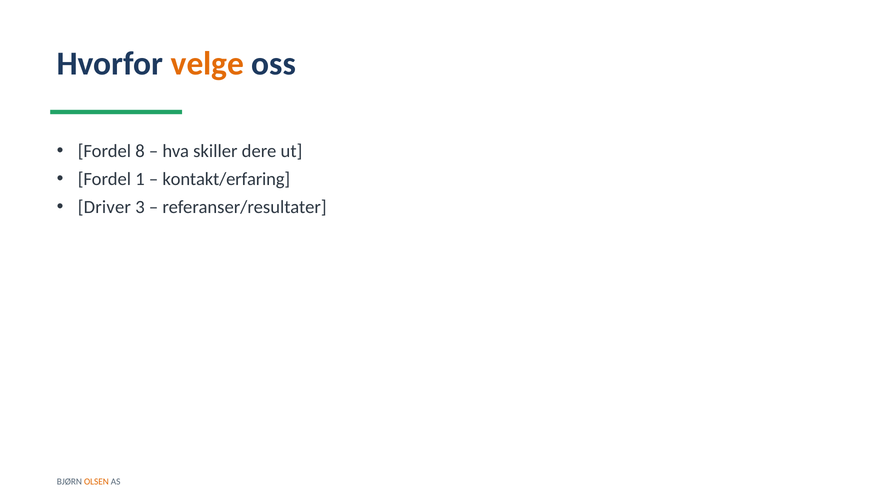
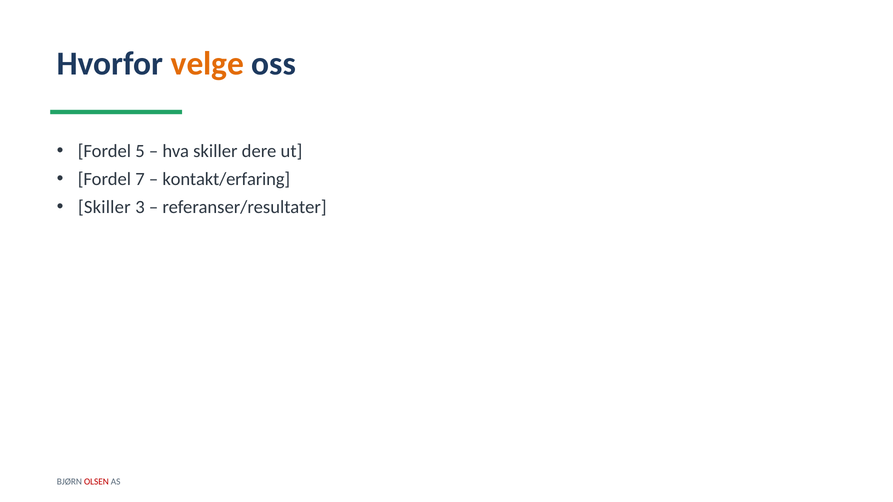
8: 8 -> 5
1: 1 -> 7
Driver at (104, 207): Driver -> Skiller
OLSEN colour: orange -> red
